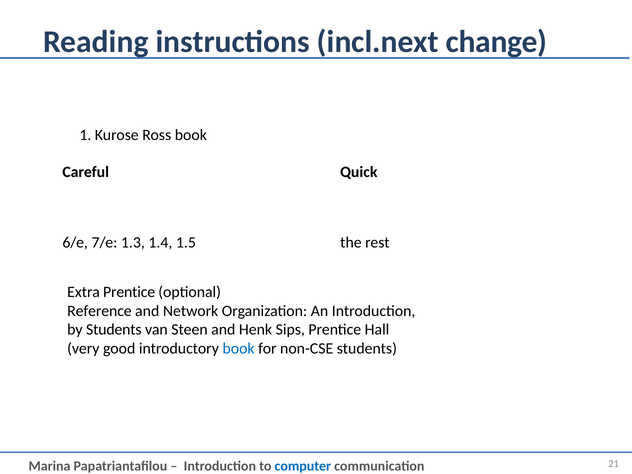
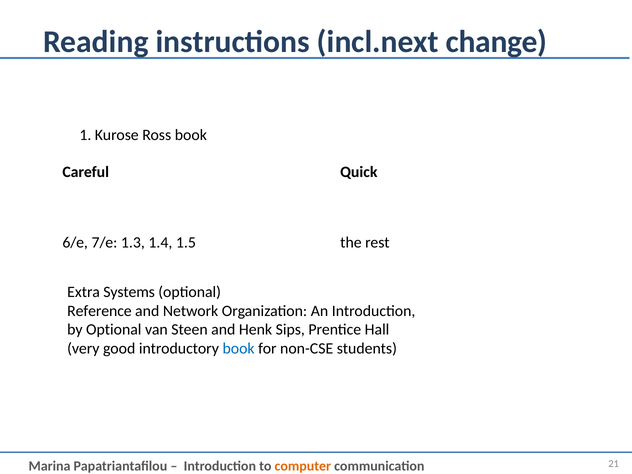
Extra Prentice: Prentice -> Systems
by Students: Students -> Optional
computer colour: blue -> orange
